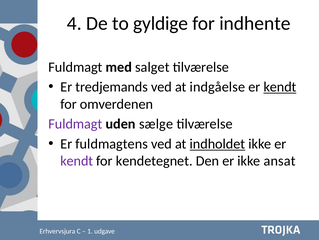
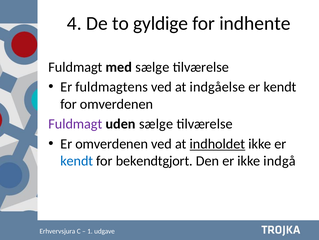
med salget: salget -> sælge
tredjemands: tredjemands -> fuldmagtens
kendt at (280, 87) underline: present -> none
Er fuldmagtens: fuldmagtens -> omverdenen
kendt at (77, 161) colour: purple -> blue
kendetegnet: kendetegnet -> bekendtgjort
ansat: ansat -> indgå
